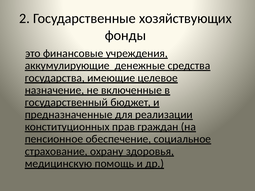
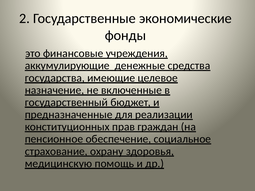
хозяйствующих: хозяйствующих -> экономические
